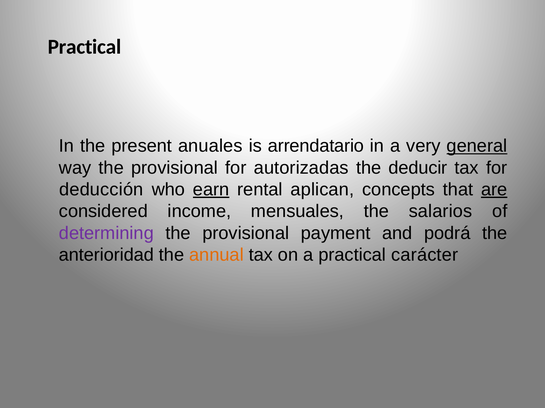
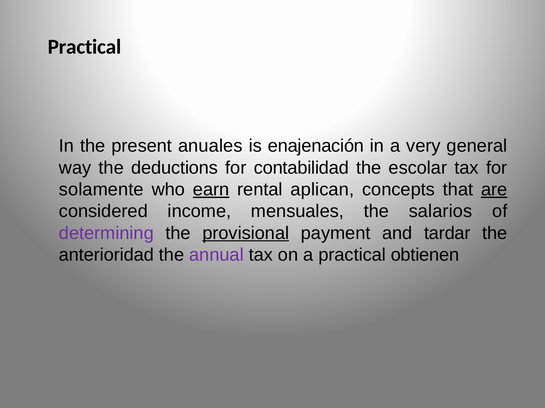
arrendatario: arrendatario -> enajenación
general underline: present -> none
way the provisional: provisional -> deductions
autorizadas: autorizadas -> contabilidad
deducir: deducir -> escolar
deducción: deducción -> solamente
provisional at (246, 233) underline: none -> present
podrá: podrá -> tardar
annual colour: orange -> purple
carácter: carácter -> obtienen
